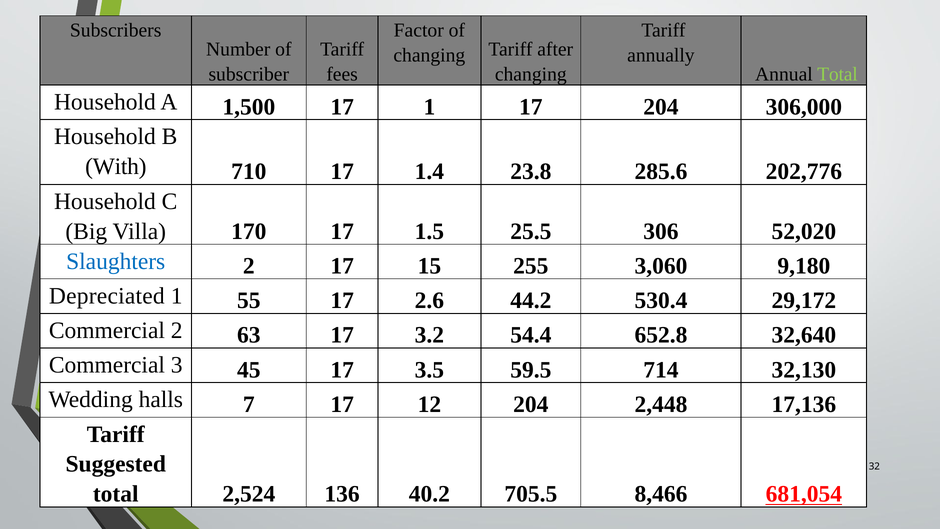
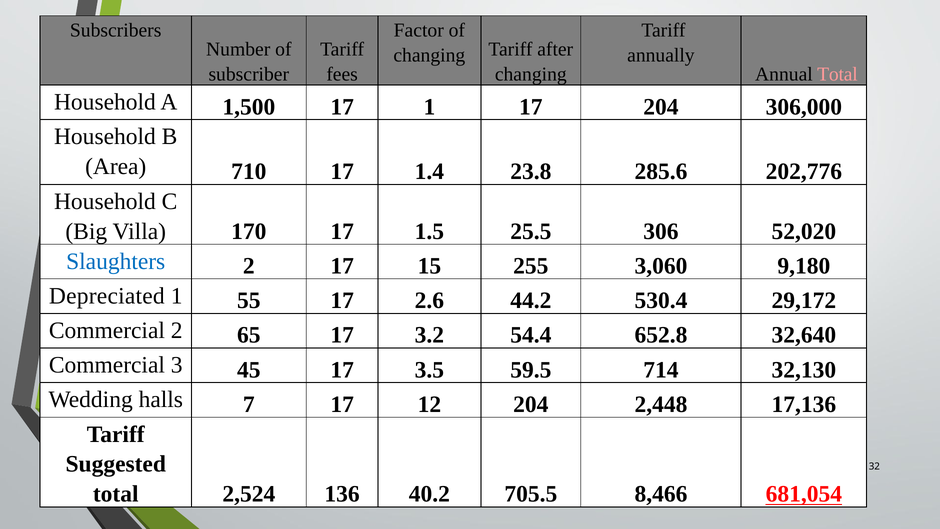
Total at (837, 74) colour: light green -> pink
With: With -> Area
63: 63 -> 65
